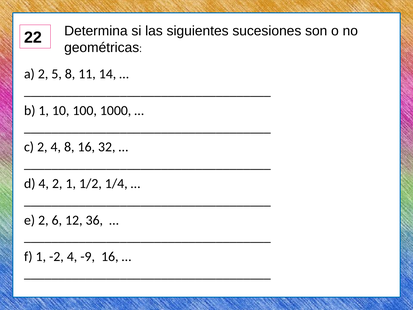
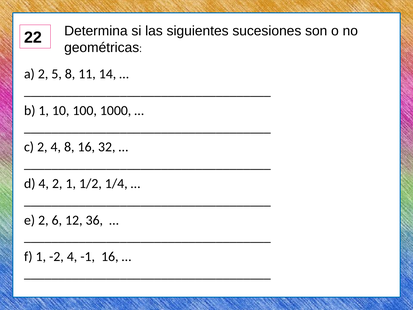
-9: -9 -> -1
